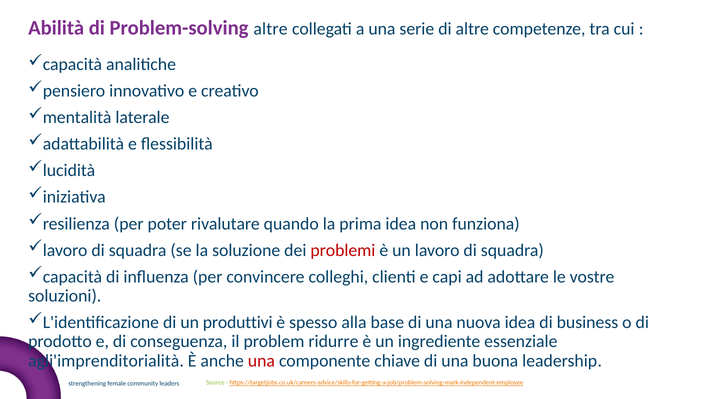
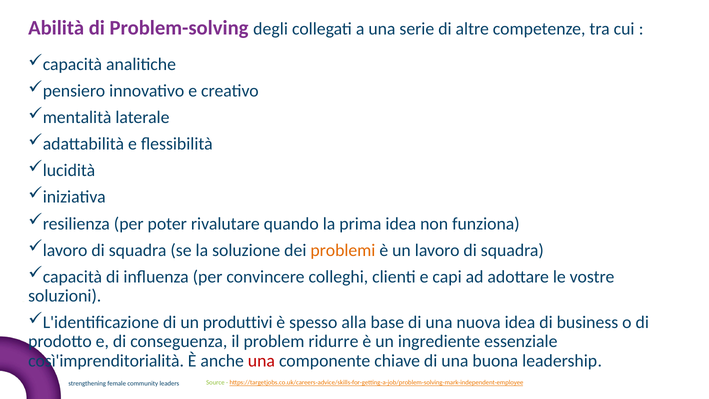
Problem-solving altre: altre -> degli
problemi colour: red -> orange
agli'imprenditorialità: agli'imprenditorialità -> così'imprenditorialità
